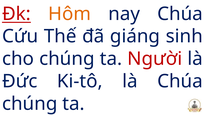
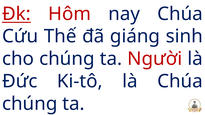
Hôm colour: orange -> red
